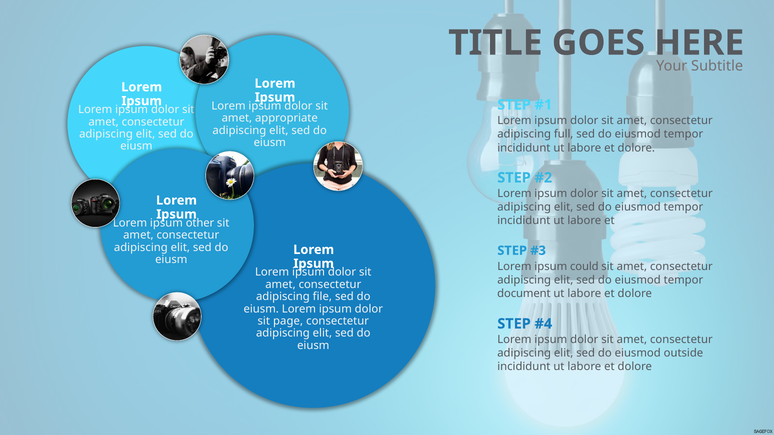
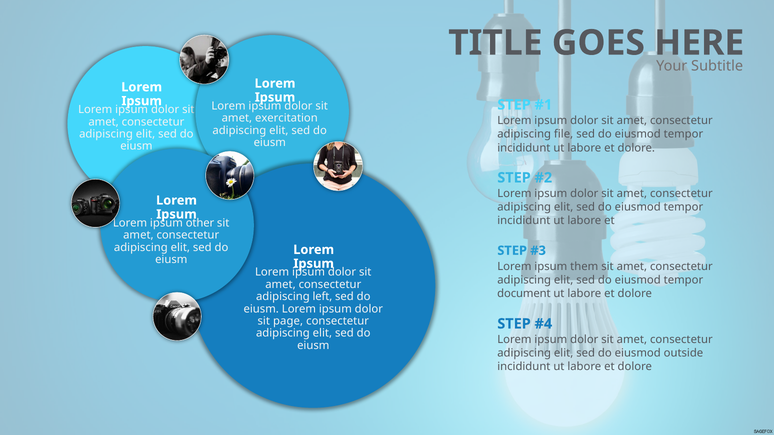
appropriate: appropriate -> exercitation
full: full -> file
could: could -> them
file: file -> left
